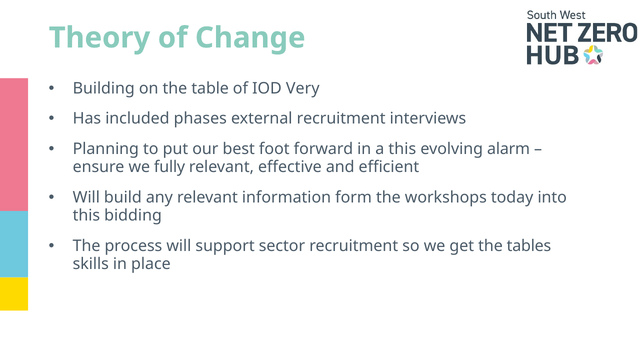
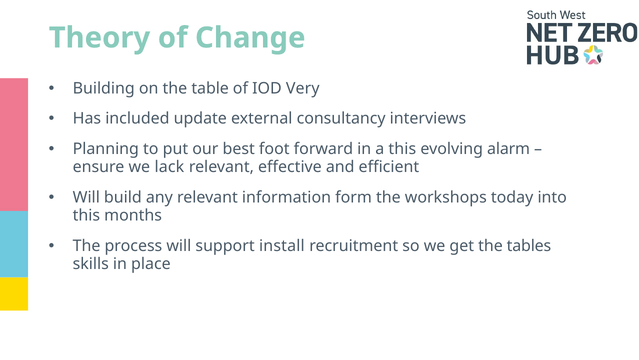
phases: phases -> update
external recruitment: recruitment -> consultancy
fully: fully -> lack
bidding: bidding -> months
sector: sector -> install
